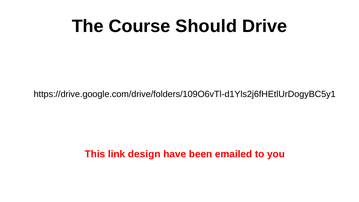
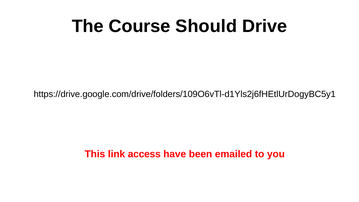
design: design -> access
